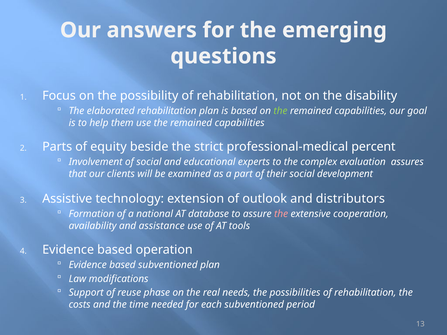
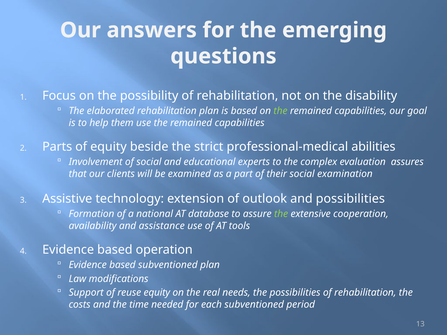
percent: percent -> abilities
development: development -> examination
and distributors: distributors -> possibilities
the at (281, 214) colour: pink -> light green
reuse phase: phase -> equity
